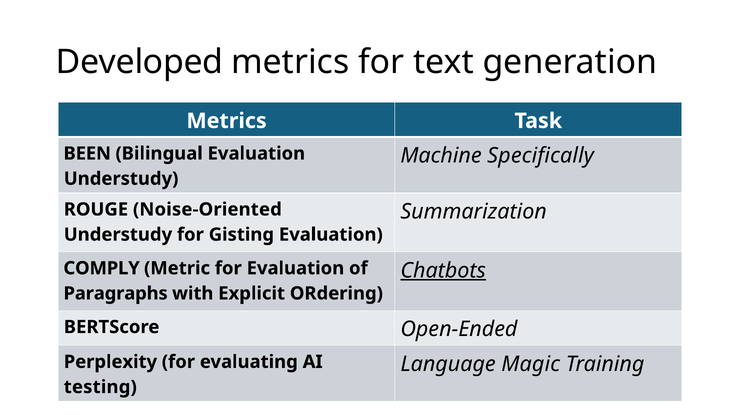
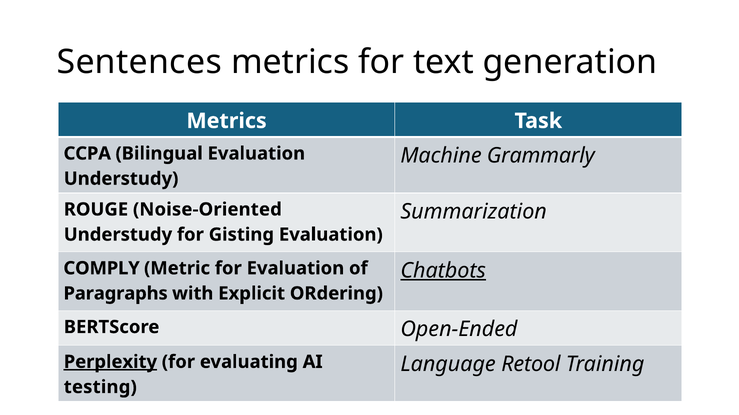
Developed: Developed -> Sentences
Specifically: Specifically -> Grammarly
BEEN: BEEN -> CCPA
Magic: Magic -> Retool
Perplexity underline: none -> present
